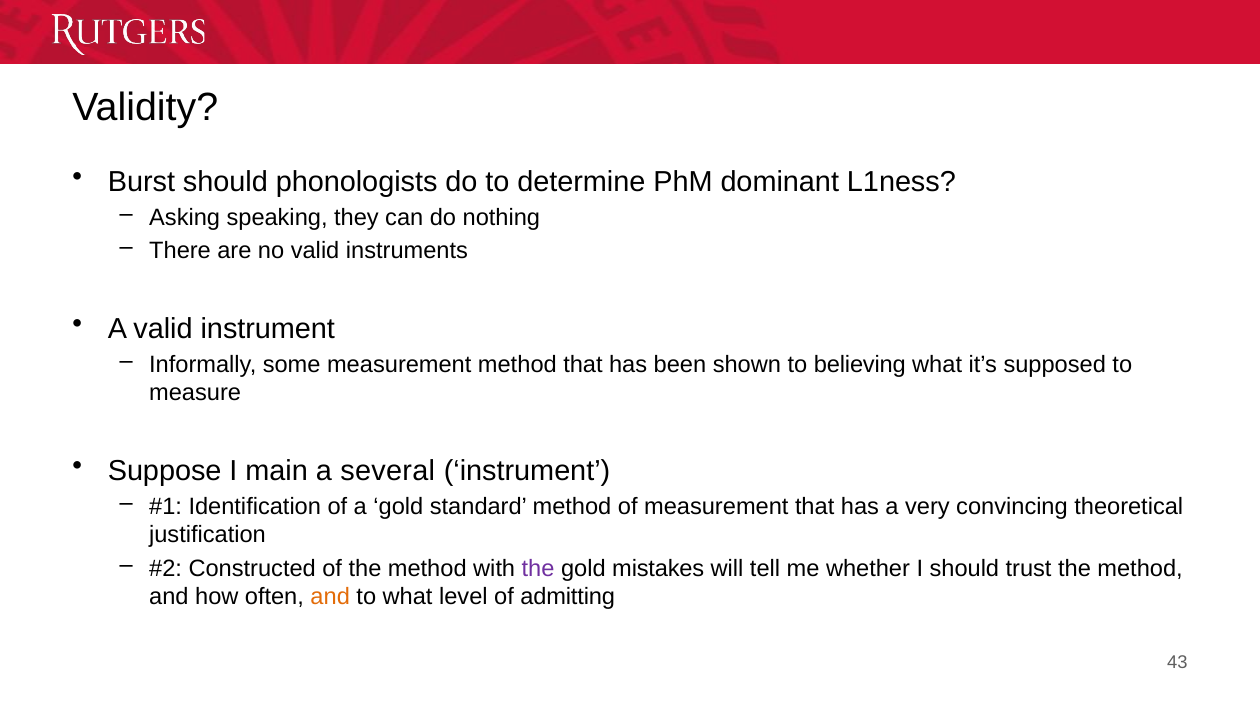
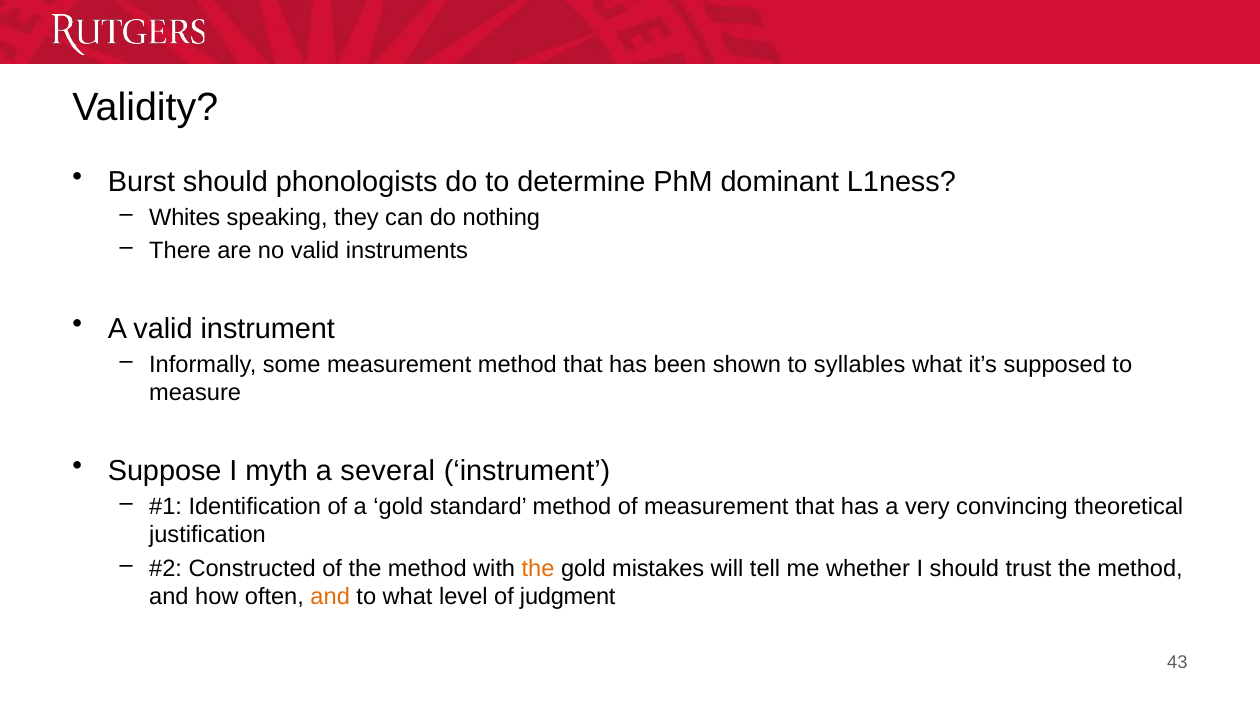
Asking: Asking -> Whites
believing: believing -> syllables
main: main -> myth
the at (538, 568) colour: purple -> orange
admitting: admitting -> judgment
